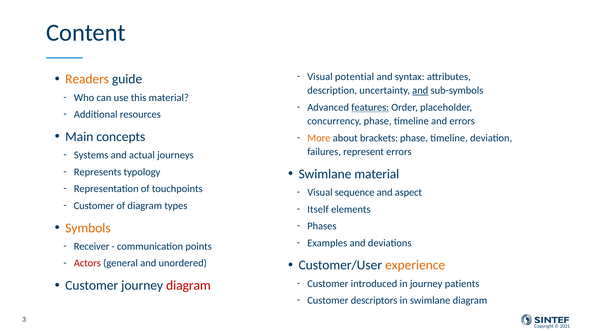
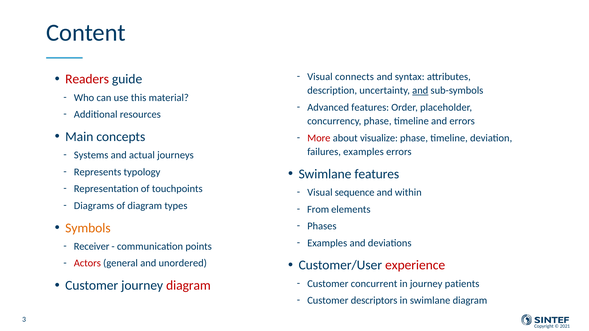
potential: potential -> connects
Readers colour: orange -> red
features at (370, 107) underline: present -> none
More colour: orange -> red
brackets: brackets -> visualize
failures represent: represent -> examples
Swimlane material: material -> features
aspect: aspect -> within
Customer at (94, 206): Customer -> Diagrams
Itself: Itself -> From
experience colour: orange -> red
introduced: introduced -> concurrent
